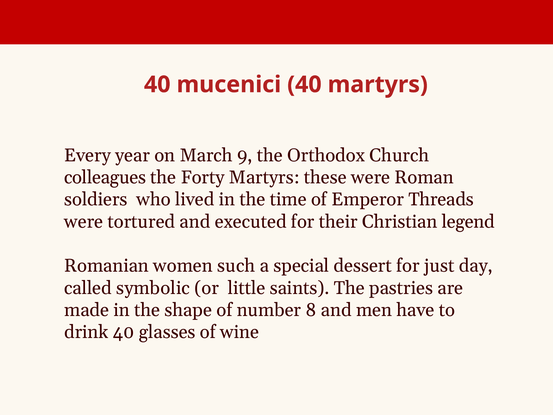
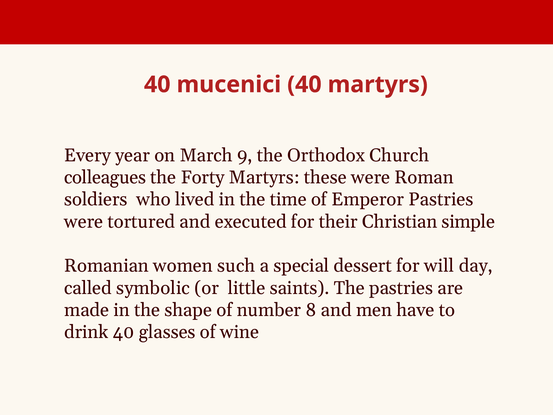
Emperor Threads: Threads -> Pastries
legend: legend -> simple
just: just -> will
